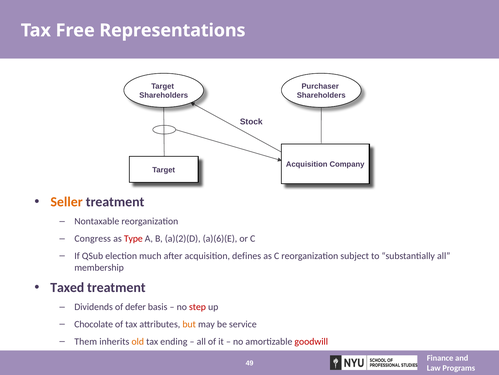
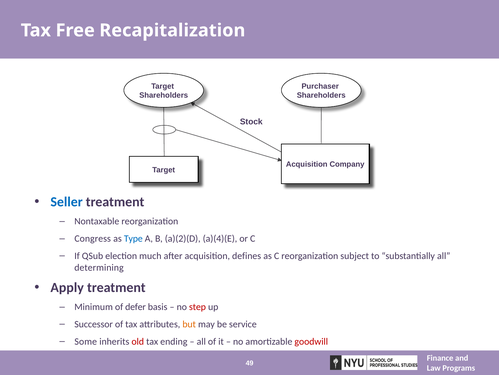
Representations: Representations -> Recapitalization
Seller colour: orange -> blue
Type colour: red -> blue
a)(6)(E: a)(6)(E -> a)(4)(E
membership: membership -> determining
Taxed: Taxed -> Apply
Dividends: Dividends -> Minimum
Chocolate: Chocolate -> Successor
Them: Them -> Some
old colour: orange -> red
